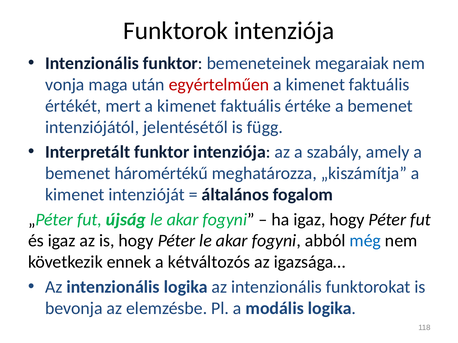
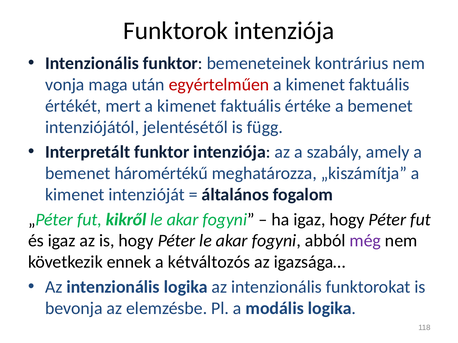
megaraiak: megaraiak -> kontrárius
újság: újság -> kikről
még colour: blue -> purple
